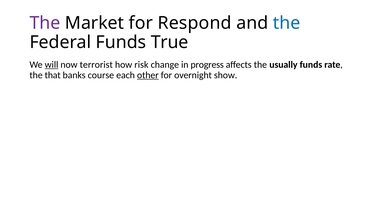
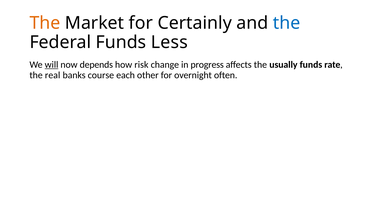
The at (45, 23) colour: purple -> orange
Respond: Respond -> Certainly
True: True -> Less
terrorist: terrorist -> depends
that: that -> real
other underline: present -> none
show: show -> often
